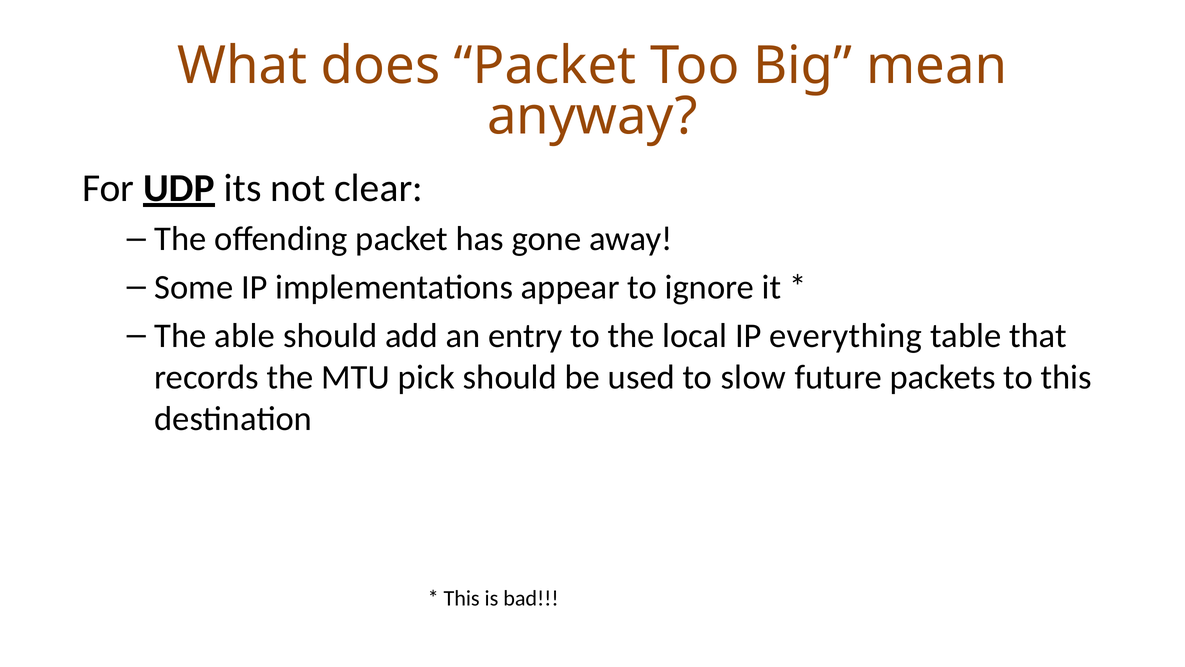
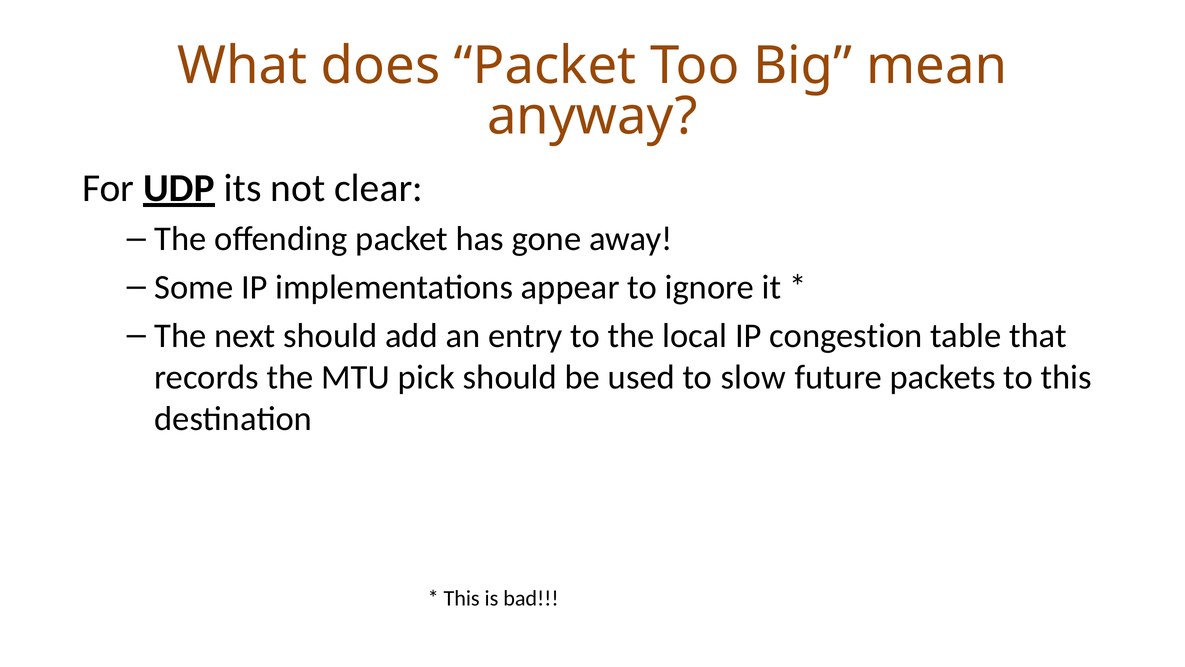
able: able -> next
everything: everything -> congestion
